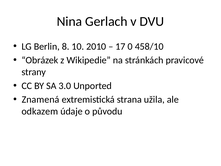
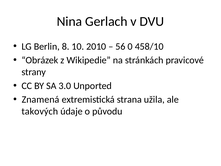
17: 17 -> 56
odkazem: odkazem -> takových
